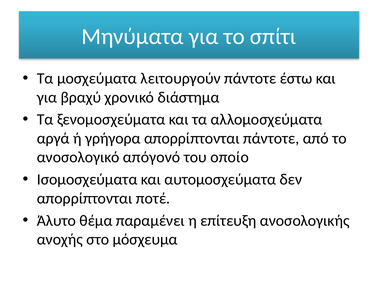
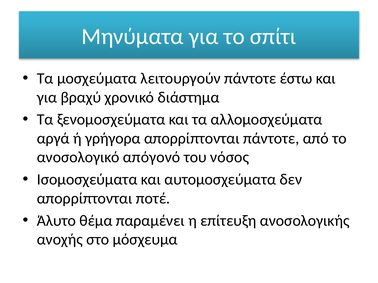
οποίο: οποίο -> νόσος
